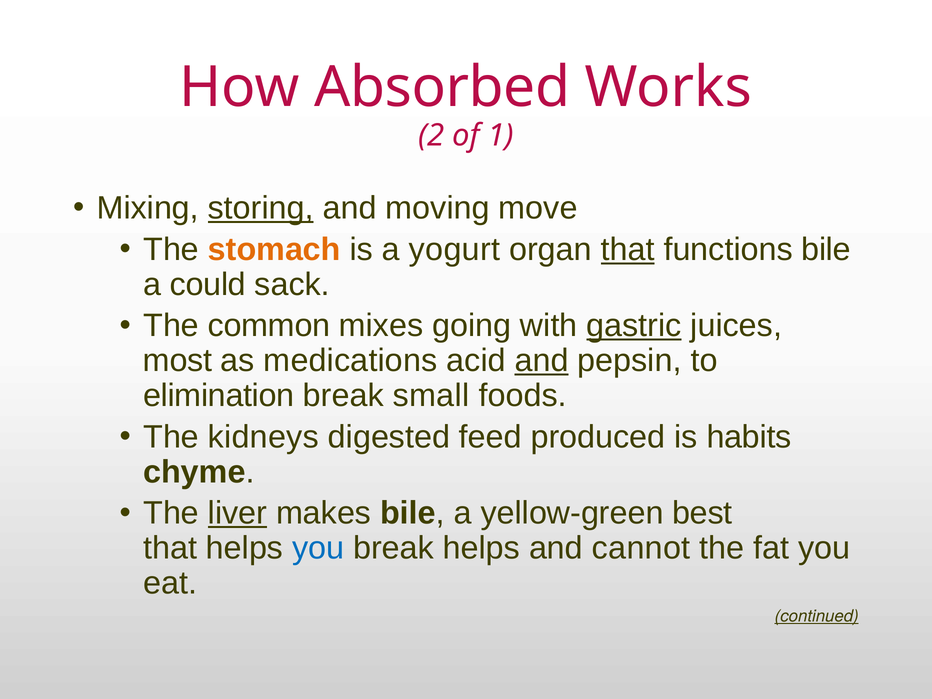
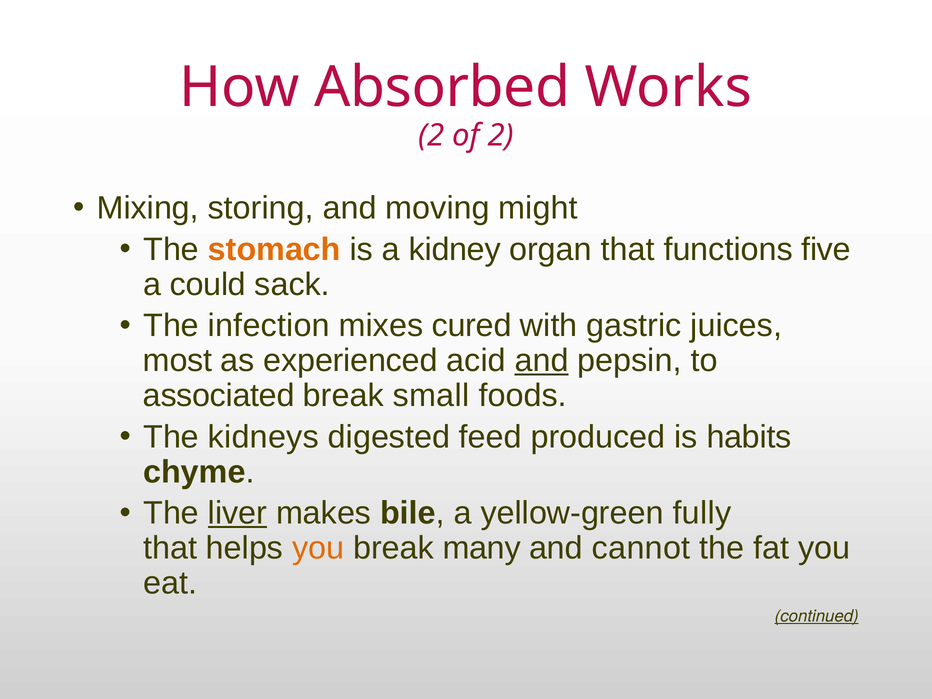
of 1: 1 -> 2
storing underline: present -> none
move: move -> might
yogurt: yogurt -> kidney
that at (628, 249) underline: present -> none
functions bile: bile -> five
common: common -> infection
going: going -> cured
gastric underline: present -> none
medications: medications -> experienced
elimination: elimination -> associated
best: best -> fully
you at (318, 548) colour: blue -> orange
break helps: helps -> many
